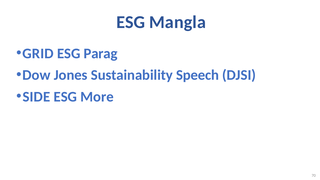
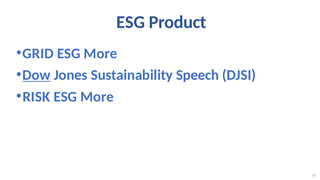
Mangla: Mangla -> Product
Parag at (101, 53): Parag -> More
Dow underline: none -> present
SIDE: SIDE -> RISK
